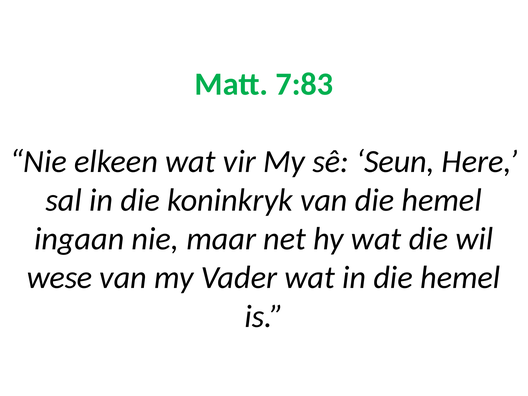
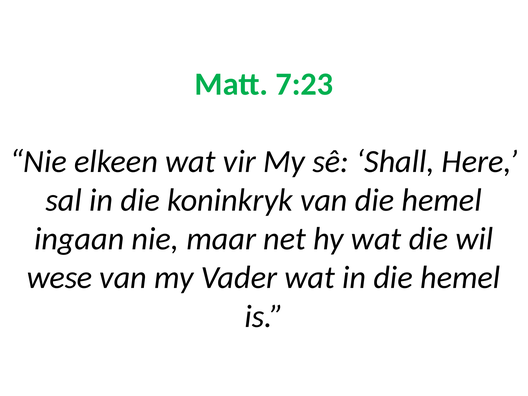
7:83: 7:83 -> 7:23
Seun: Seun -> Shall
